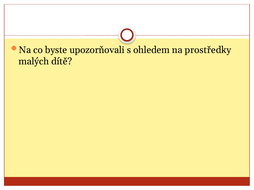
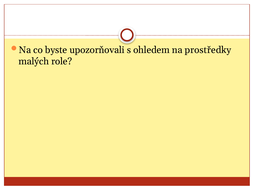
dítě: dítě -> role
